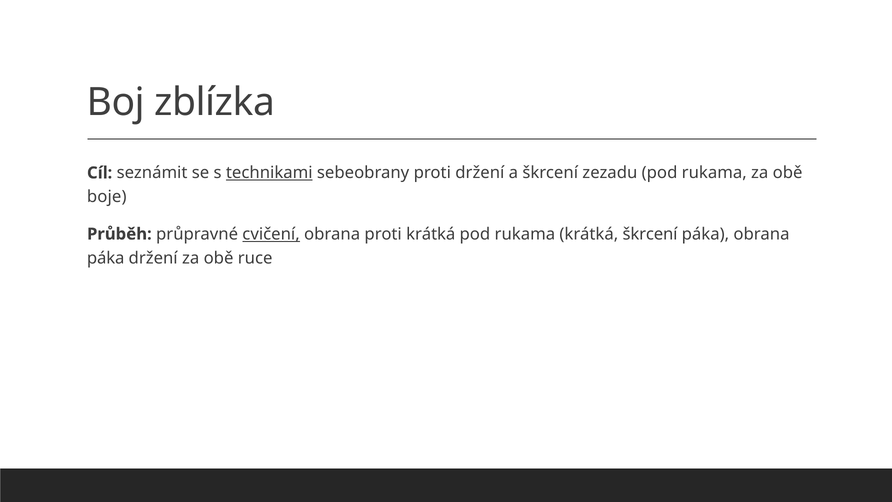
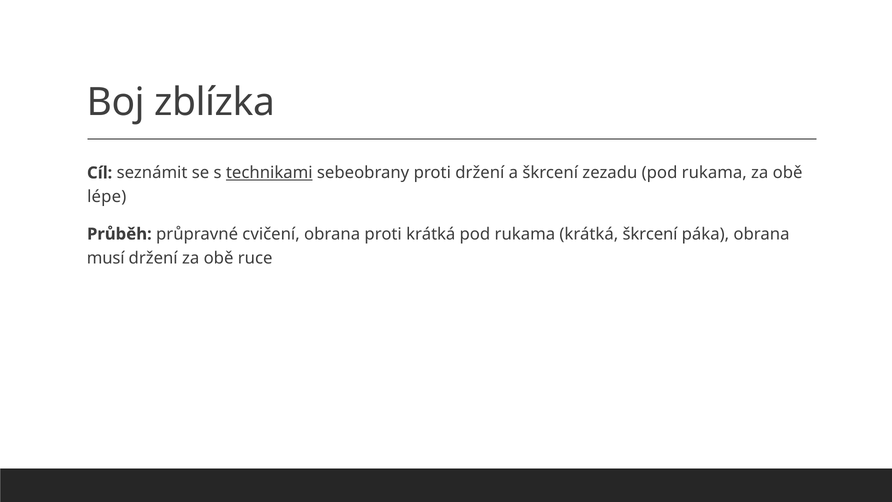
boje: boje -> lépe
cvičení underline: present -> none
páka at (106, 258): páka -> musí
